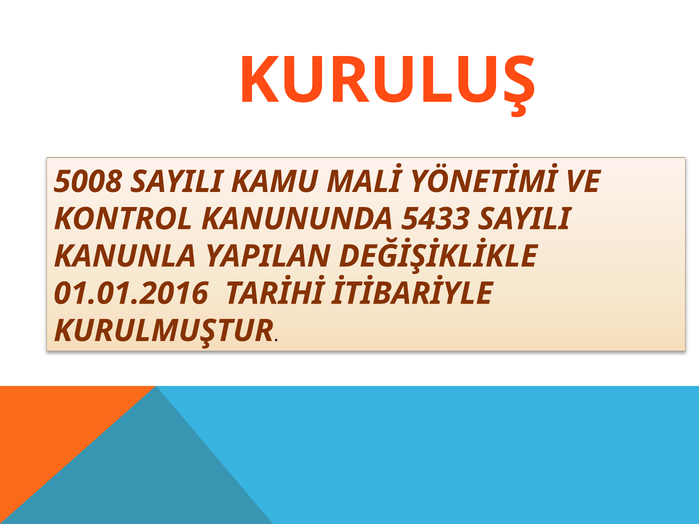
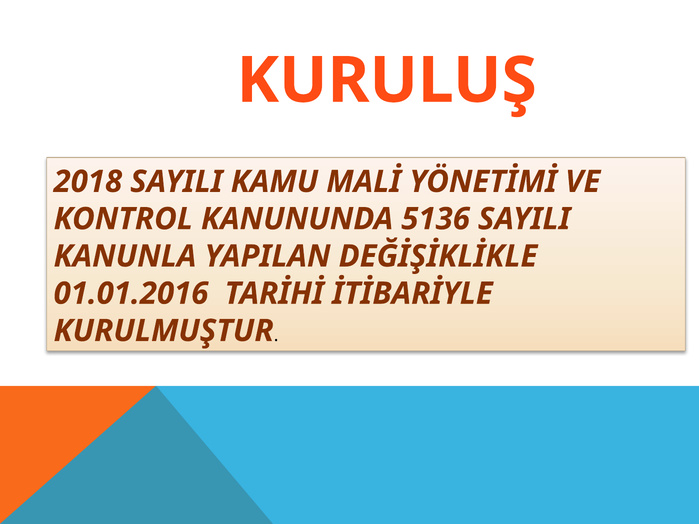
5008: 5008 -> 2018
5433: 5433 -> 5136
